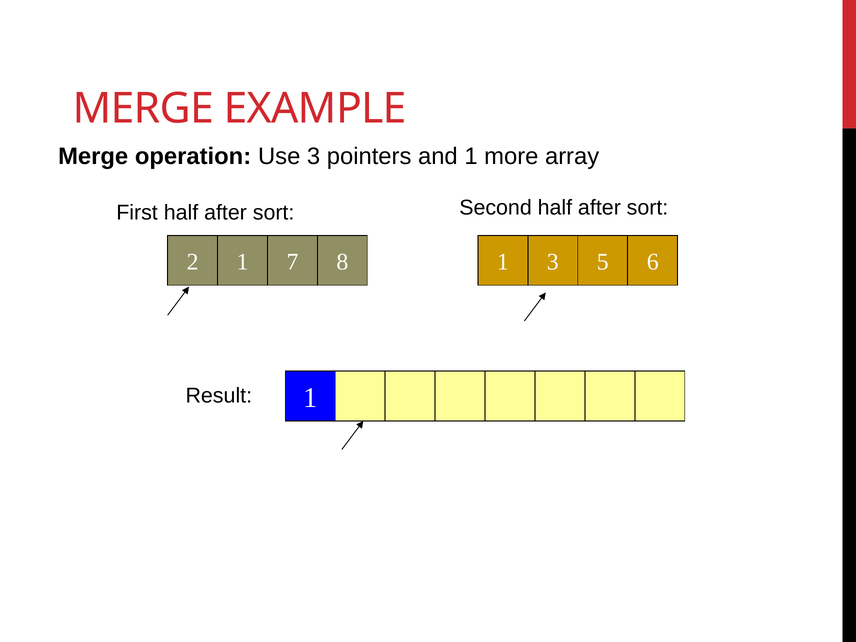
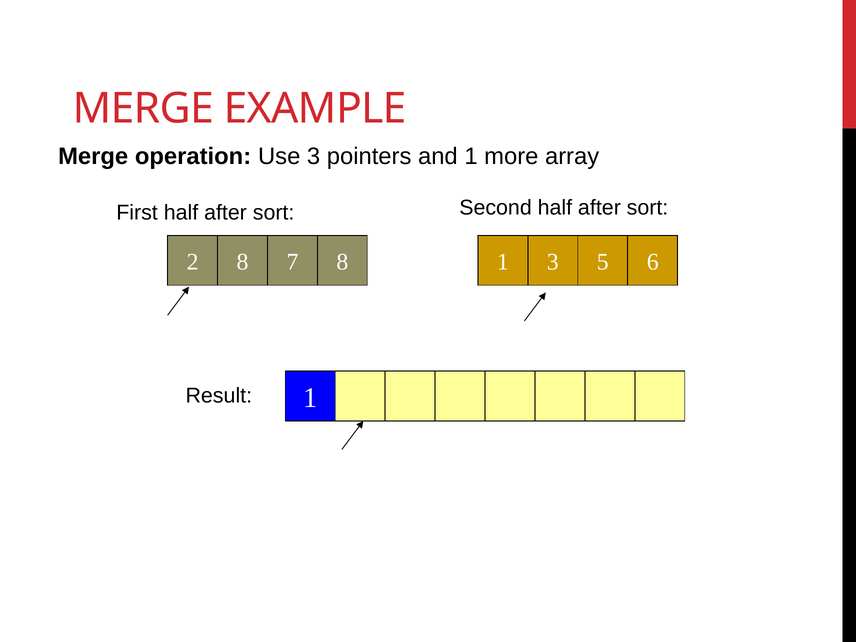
2 1: 1 -> 8
